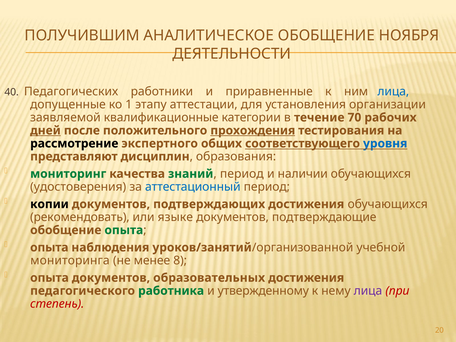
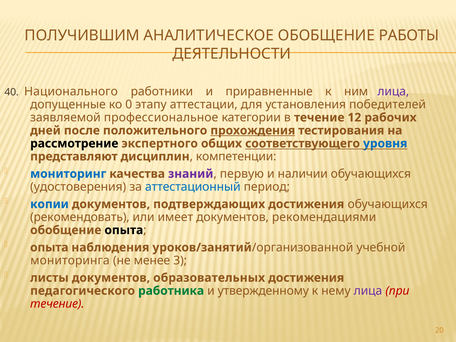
НОЯБРЯ: НОЯБРЯ -> РАБОТЫ
Педагогических: Педагогических -> Национального
лица at (393, 92) colour: blue -> purple
1: 1 -> 0
организации: организации -> победителей
квалификационные: квалификационные -> профессиональное
70: 70 -> 12
дней underline: present -> none
образования: образования -> компетенции
мониторинг colour: green -> blue
знаний colour: green -> purple
период at (242, 174): период -> первую
копии colour: black -> blue
языке: языке -> имеет
подтверждающие: подтверждающие -> рекомендациями
опыта at (124, 230) colour: green -> black
8: 8 -> 3
опыта at (49, 278): опыта -> листы
степень at (57, 304): степень -> течение
